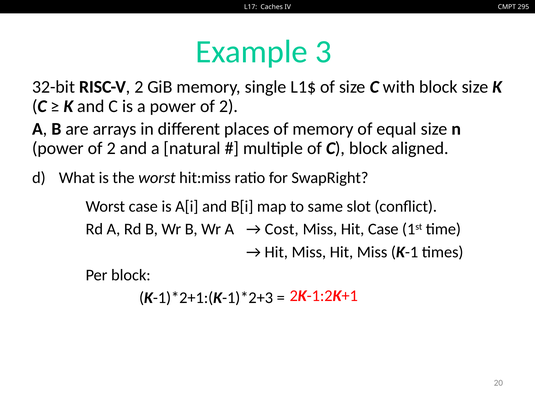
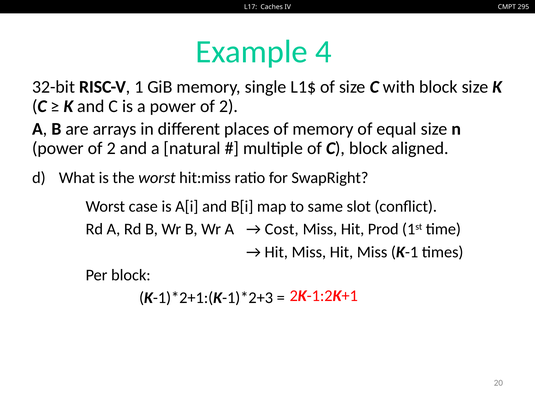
3: 3 -> 4
RISC-V 2: 2 -> 1
Hit Case: Case -> Prod
